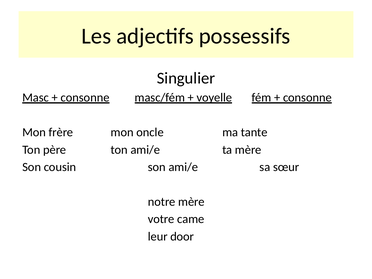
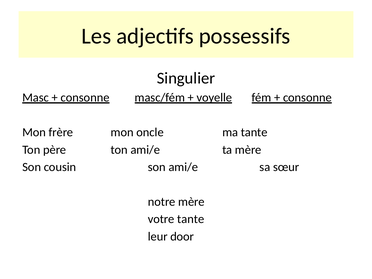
votre came: came -> tante
